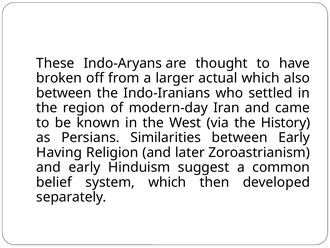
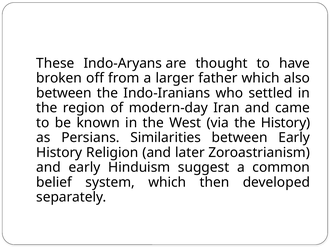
actual: actual -> father
Having at (59, 152): Having -> History
